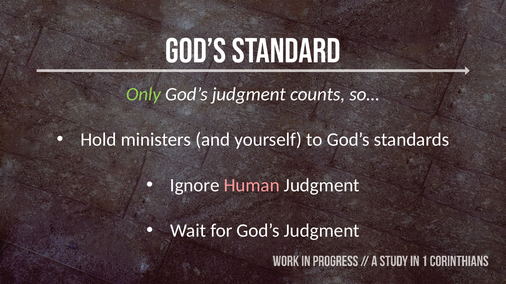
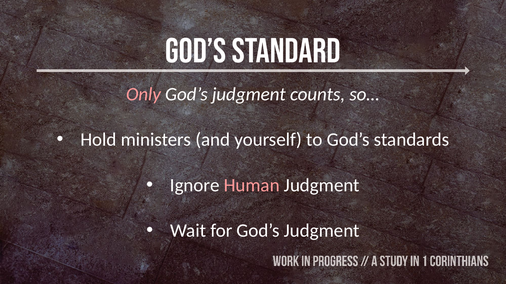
Only colour: light green -> pink
